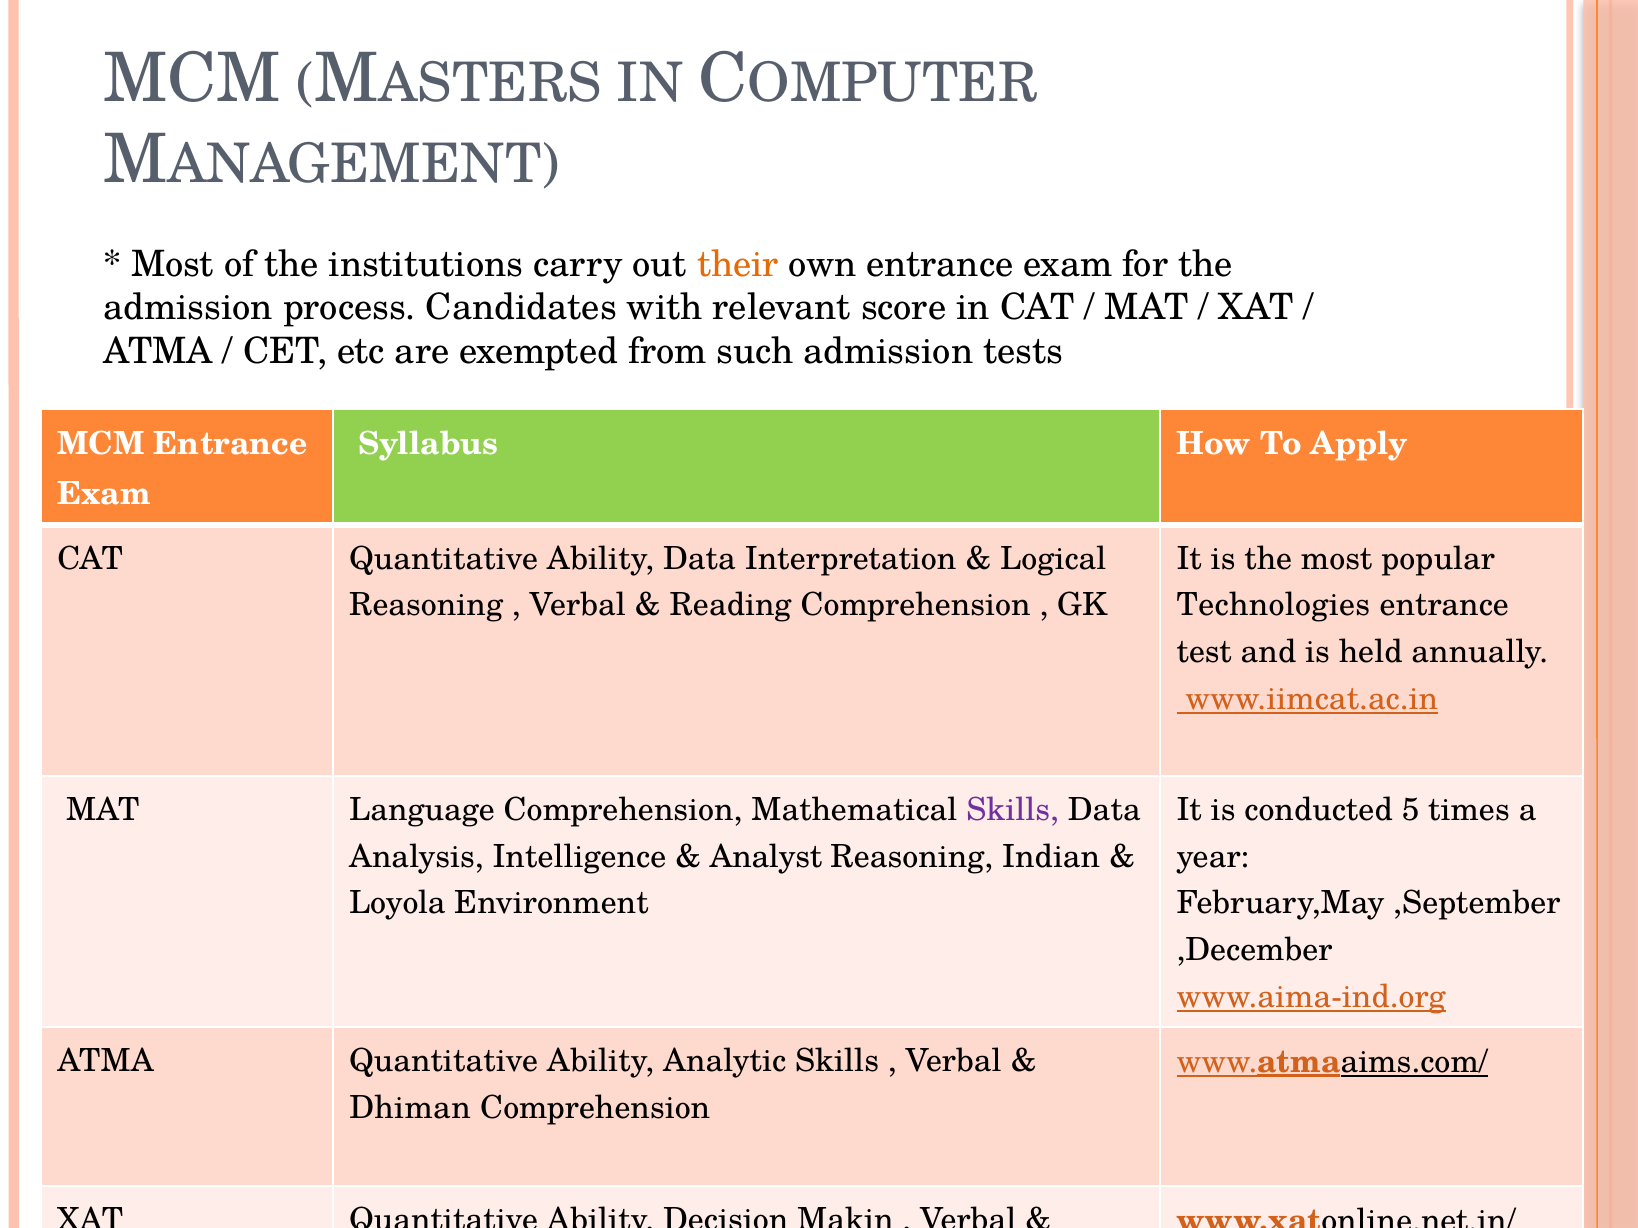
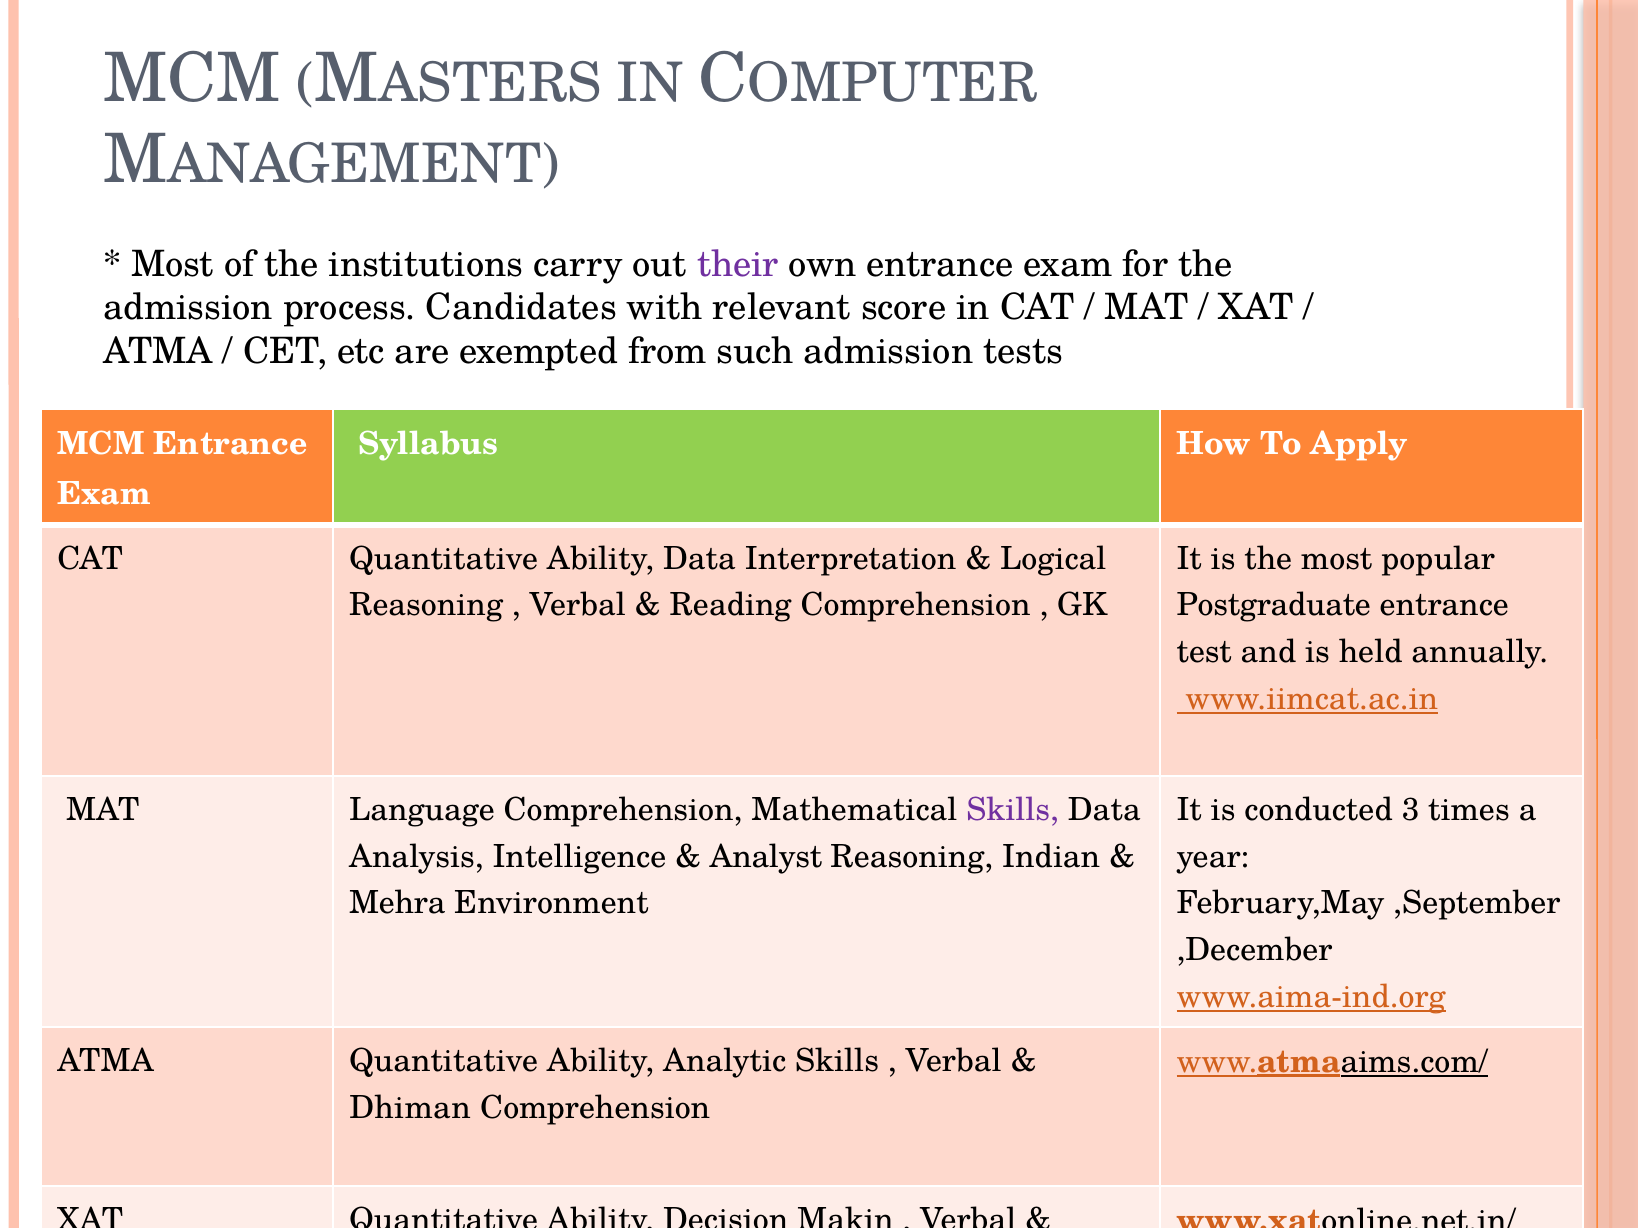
their colour: orange -> purple
Technologies: Technologies -> Postgraduate
5: 5 -> 3
Loyola: Loyola -> Mehra
